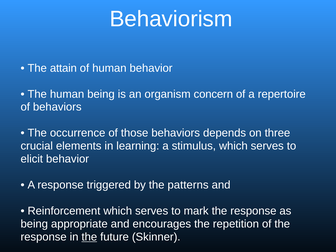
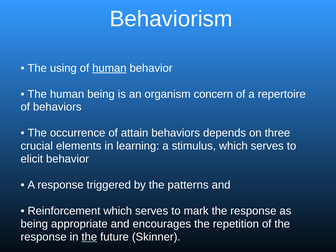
attain: attain -> using
human at (109, 68) underline: none -> present
those: those -> attain
